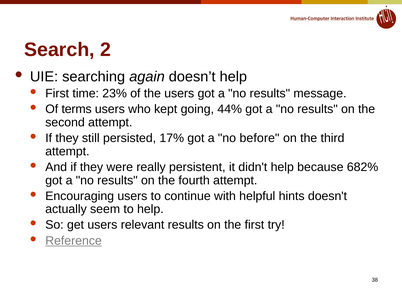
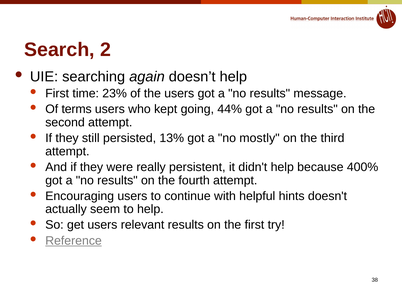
17%: 17% -> 13%
before: before -> mostly
682%: 682% -> 400%
